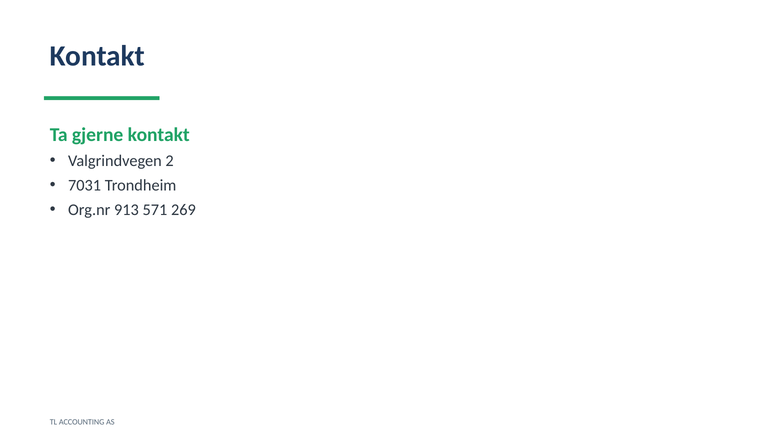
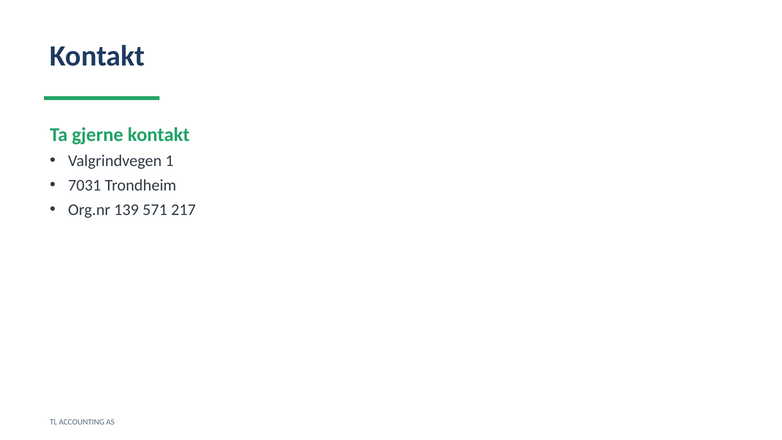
2: 2 -> 1
913: 913 -> 139
269: 269 -> 217
